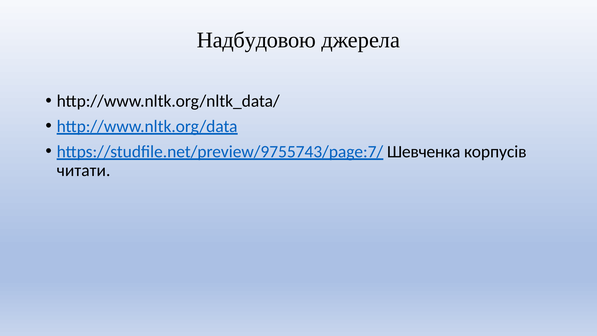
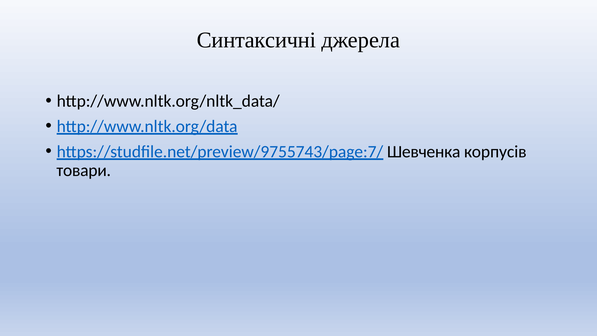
Надбудовою: Надбудовою -> Синтаксичні
читати: читати -> товари
